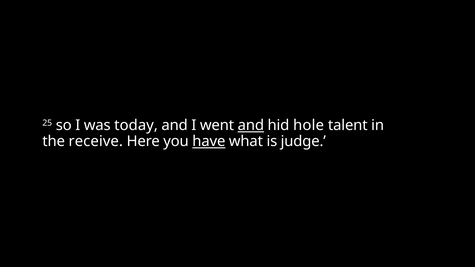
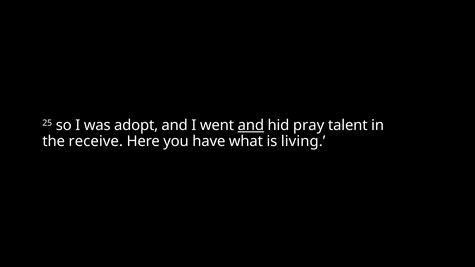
today: today -> adopt
hole: hole -> pray
have underline: present -> none
judge: judge -> living
